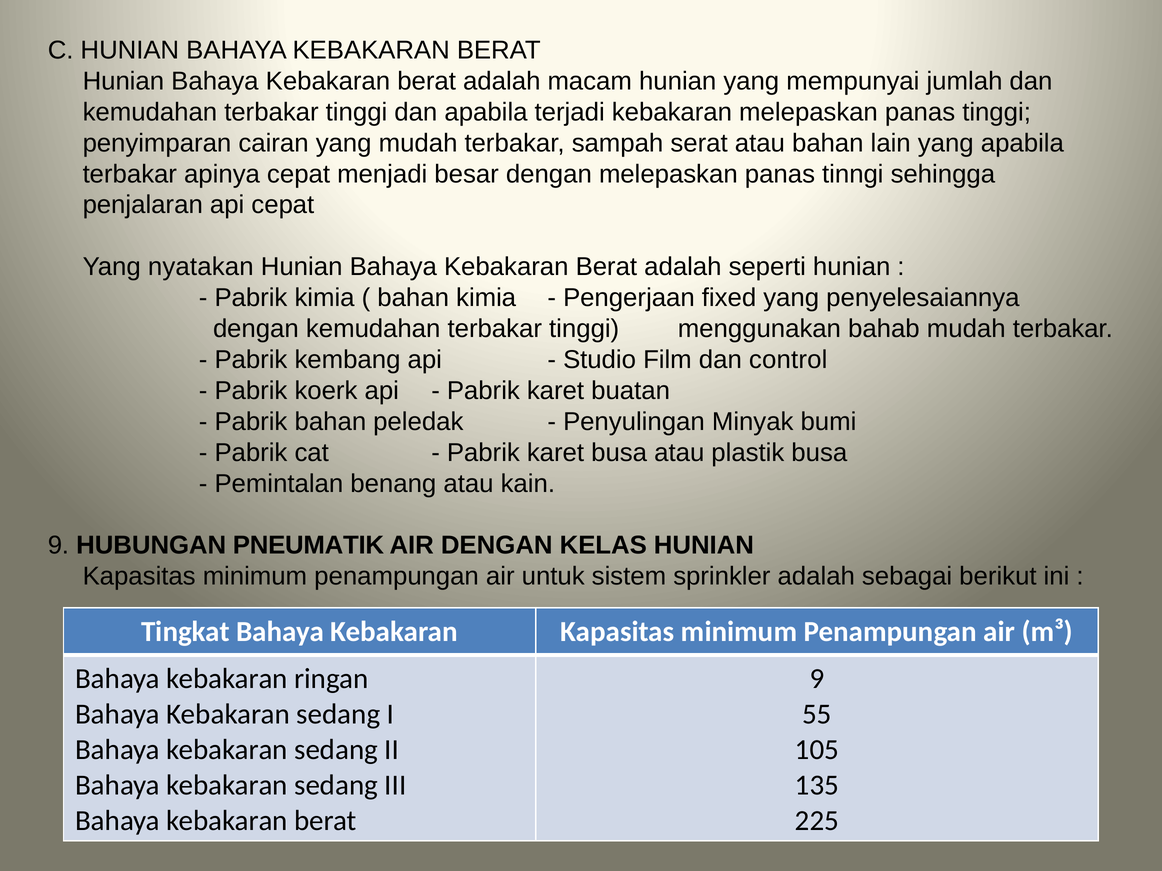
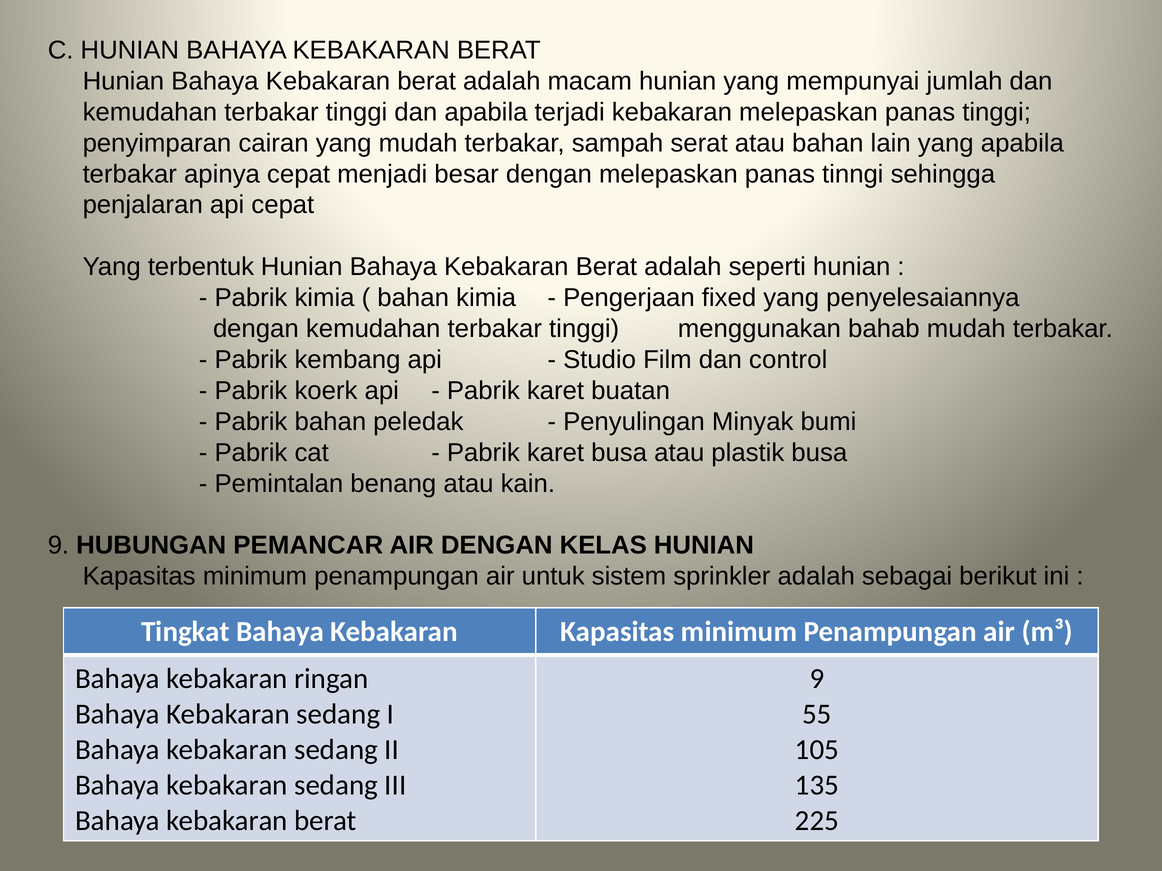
nyatakan: nyatakan -> terbentuk
PNEUMATIK: PNEUMATIK -> PEMANCAR
